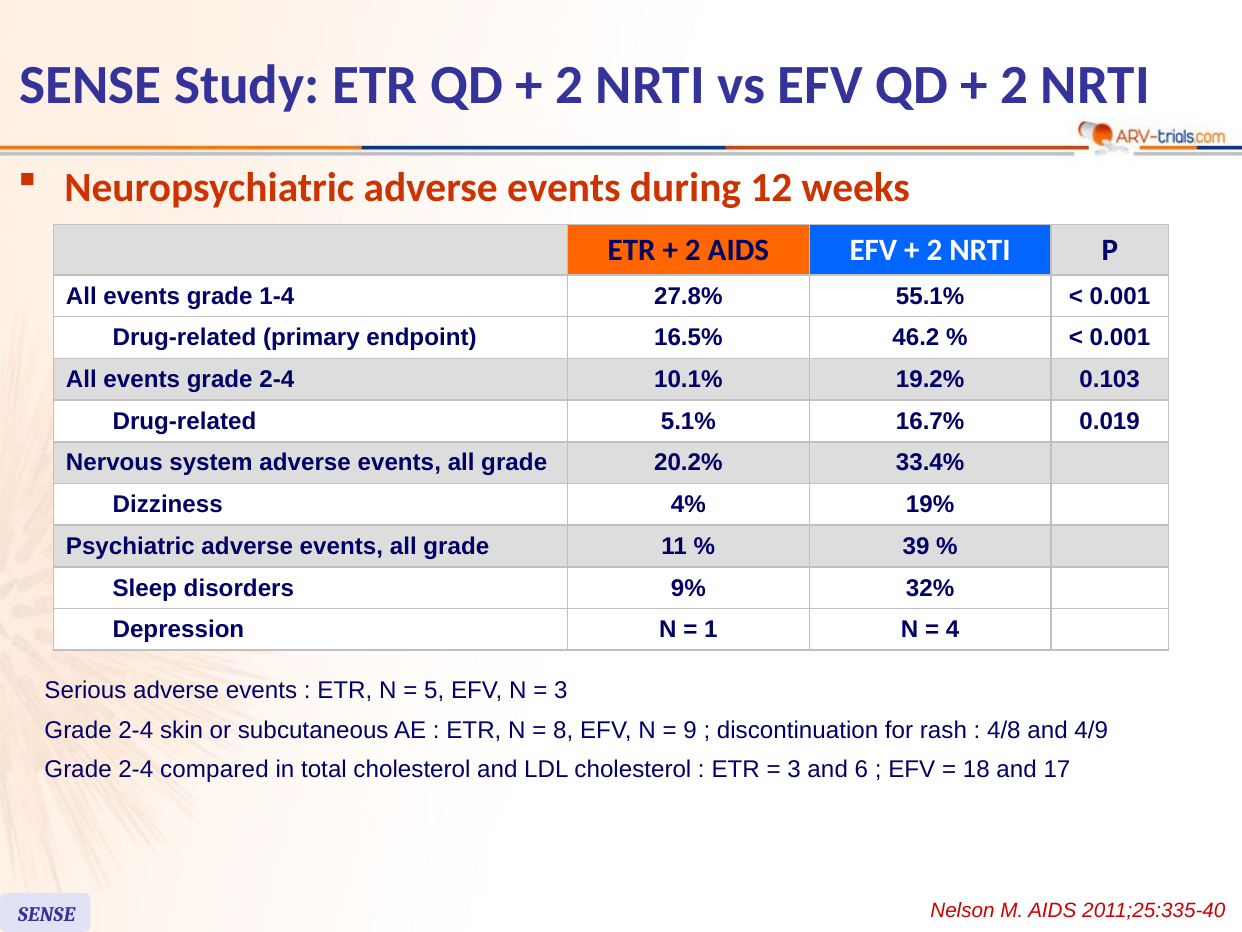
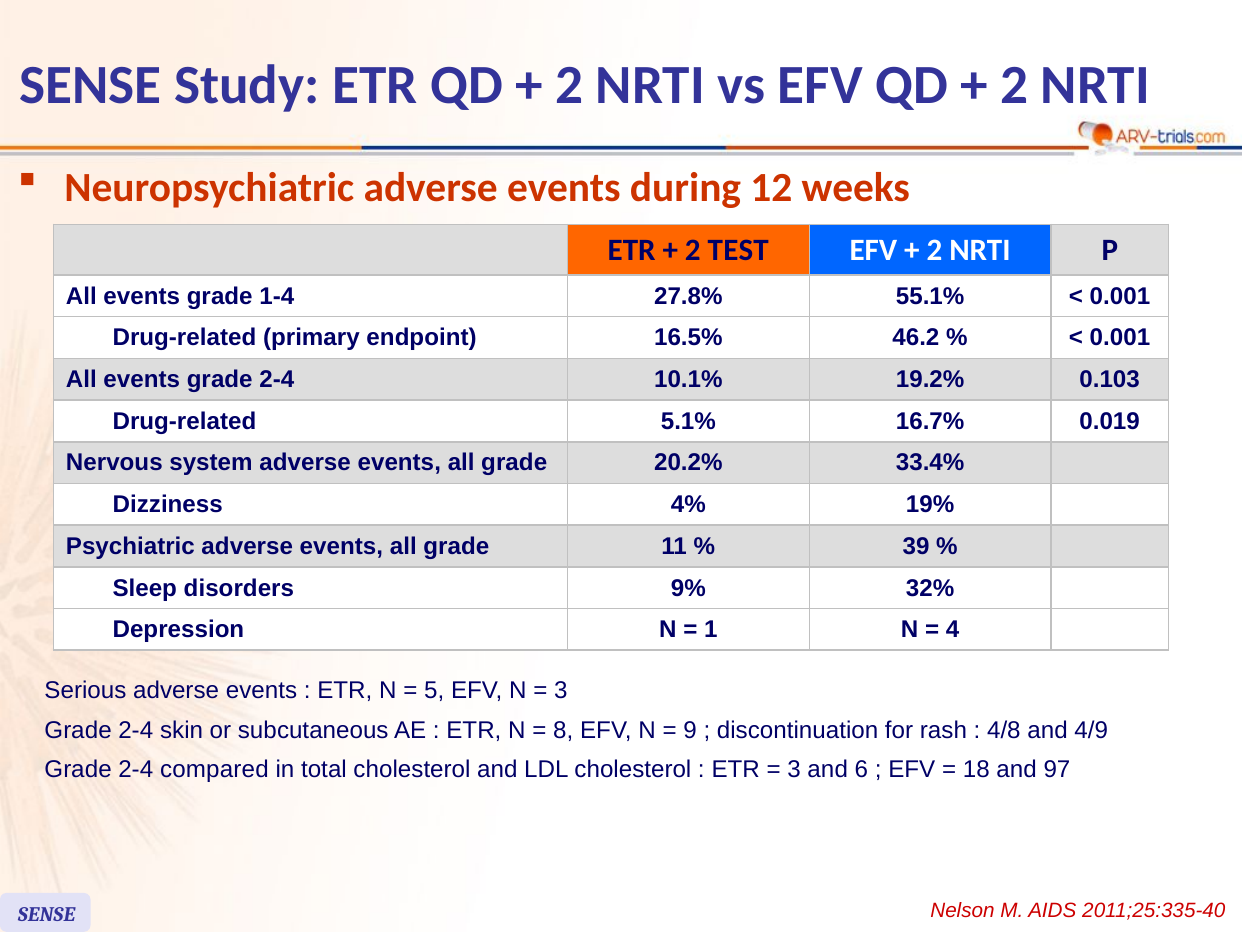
2 AIDS: AIDS -> TEST
17: 17 -> 97
